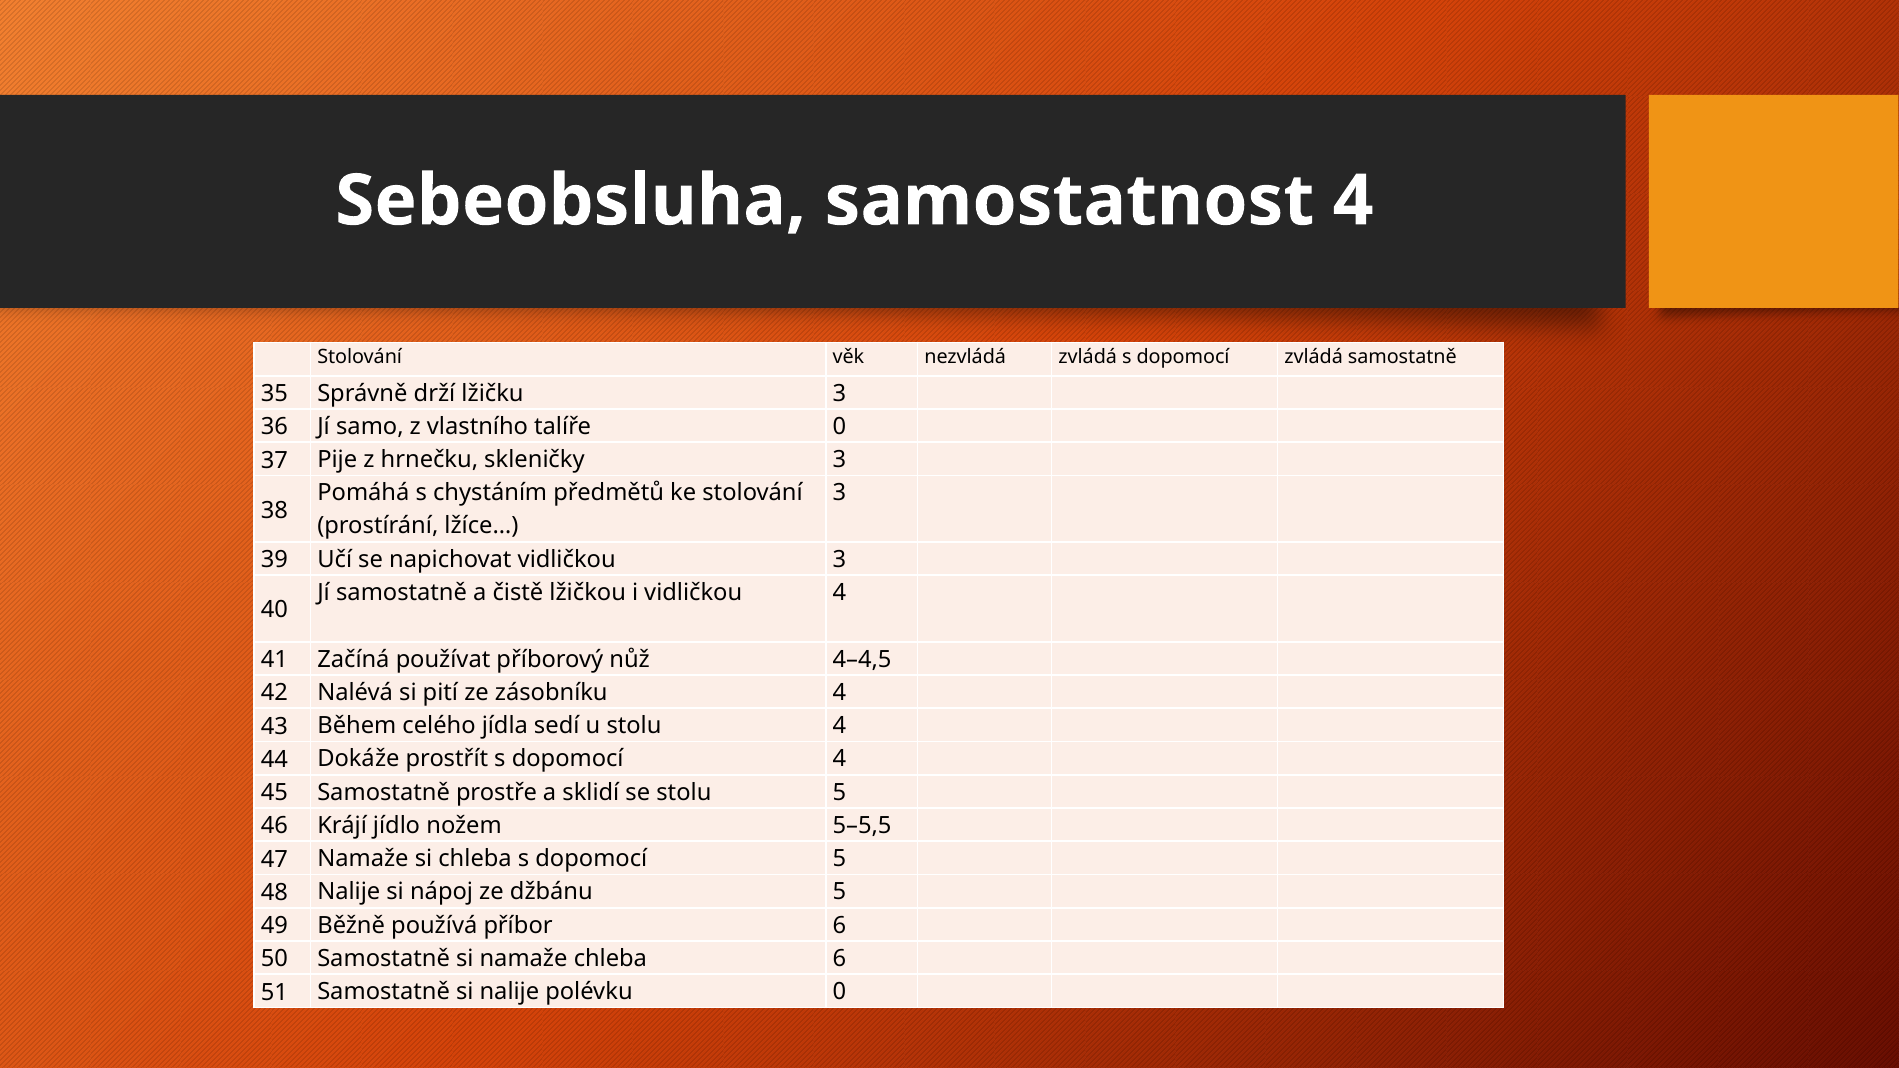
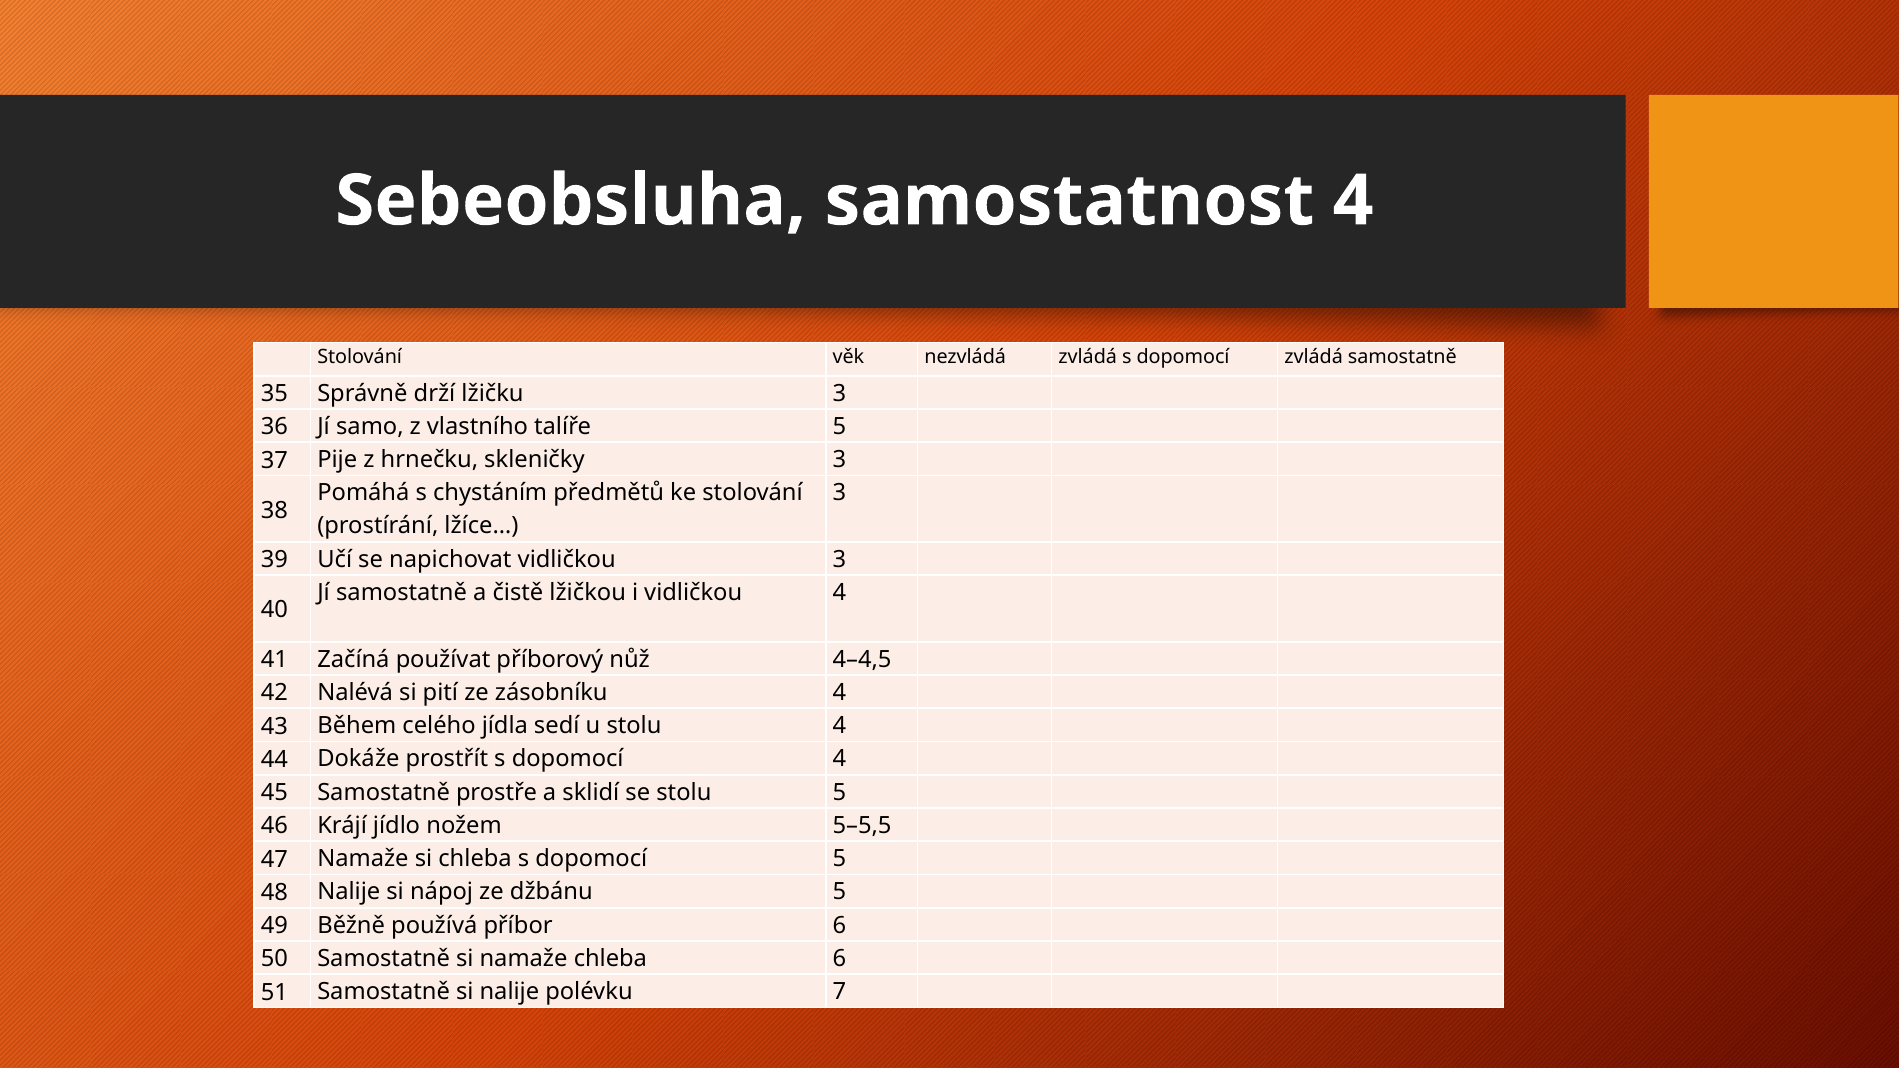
talíře 0: 0 -> 5
polévku 0: 0 -> 7
